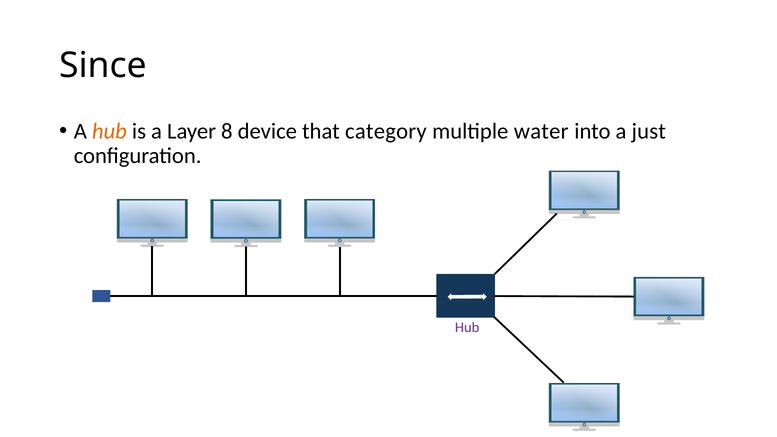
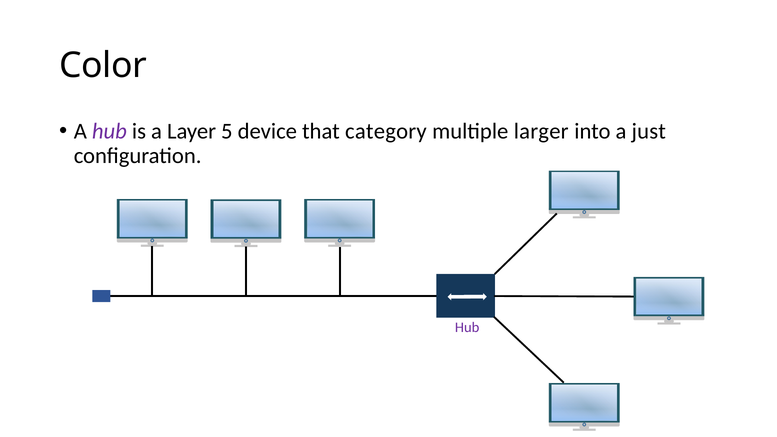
Since: Since -> Color
hub at (109, 131) colour: orange -> purple
8: 8 -> 5
water: water -> larger
